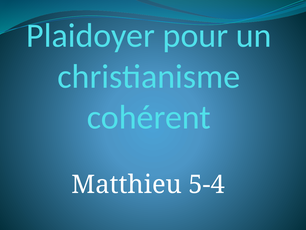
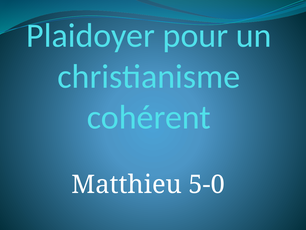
5-4: 5-4 -> 5-0
